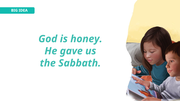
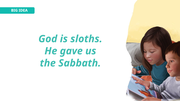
honey: honey -> sloths
